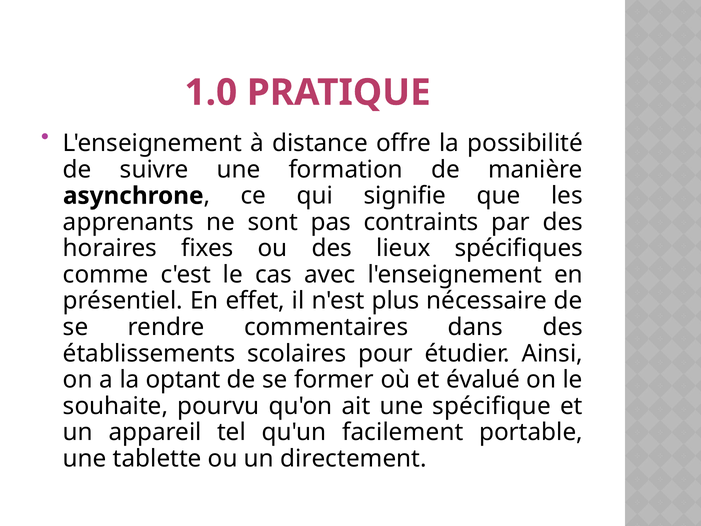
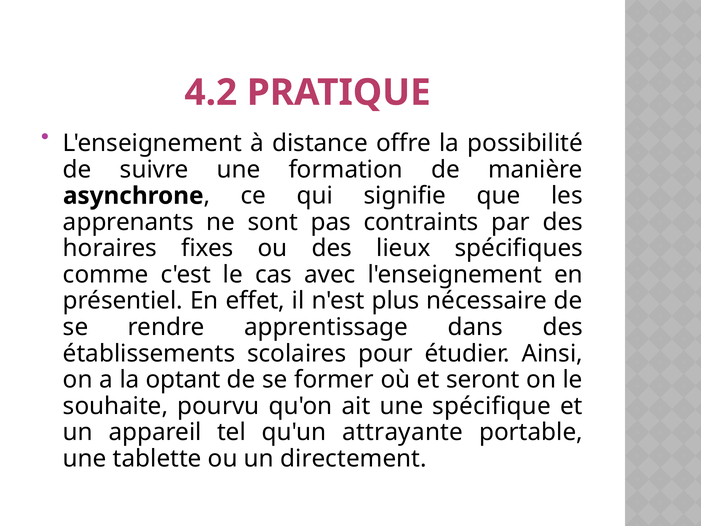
1.0: 1.0 -> 4.2
commentaires: commentaires -> apprentissage
évalué: évalué -> seront
facilement: facilement -> attrayante
